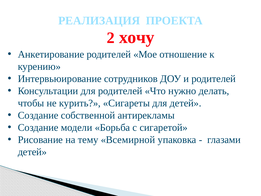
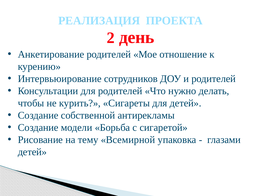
хочу: хочу -> день
